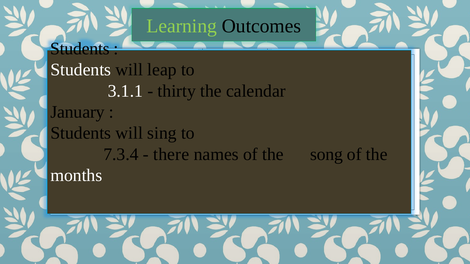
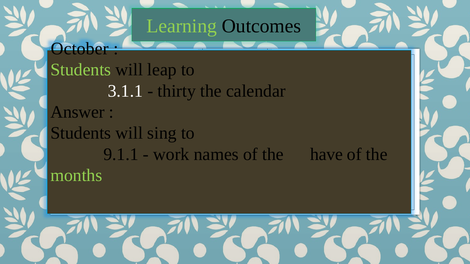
Students at (80, 49): Students -> October
Students at (81, 70) colour: white -> light green
January: January -> Answer
7.3.4: 7.3.4 -> 9.1.1
there: there -> work
song: song -> have
months colour: white -> light green
